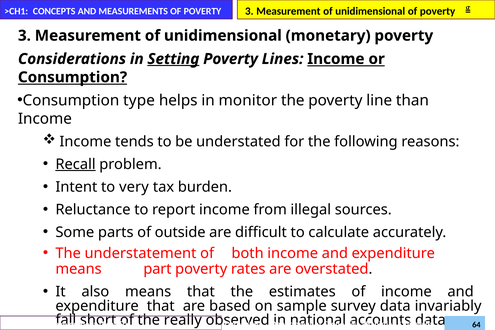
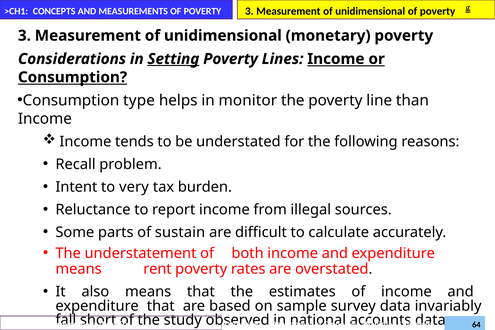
Recall underline: present -> none
outside: outside -> sustain
part: part -> rent
really: really -> study
